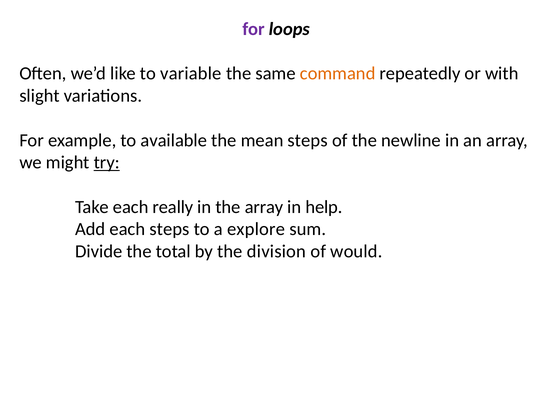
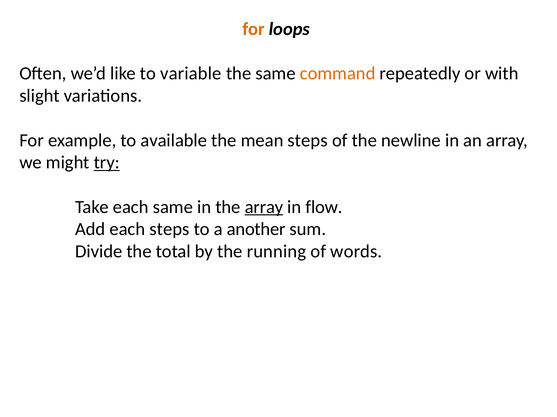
for at (254, 29) colour: purple -> orange
each really: really -> same
array at (264, 207) underline: none -> present
help: help -> flow
explore: explore -> another
division: division -> running
would: would -> words
